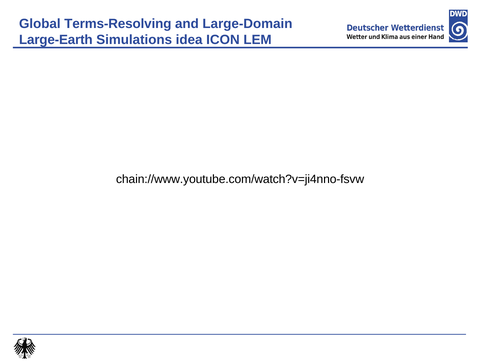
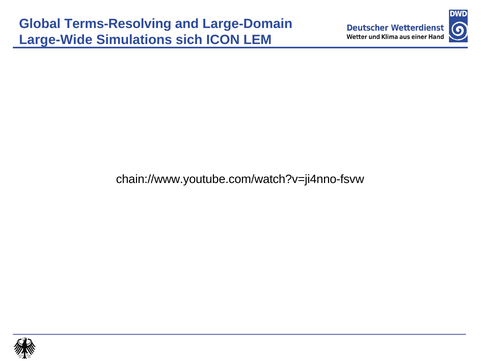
Large-Earth: Large-Earth -> Large-Wide
idea: idea -> sich
